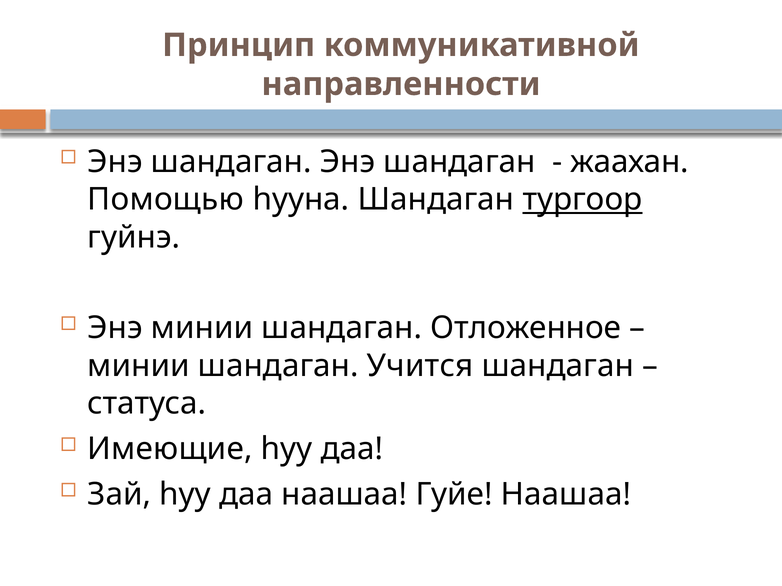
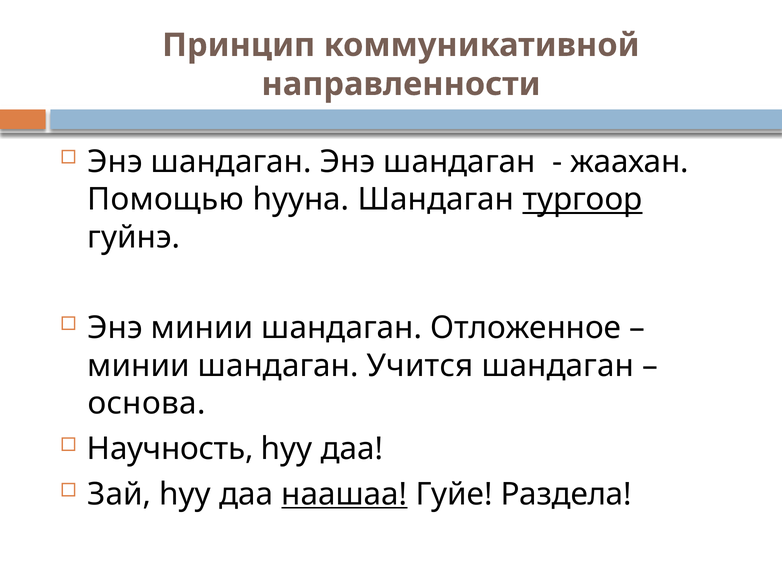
статуса: статуса -> основа
Имеющие: Имеющие -> Научность
наашаа at (344, 495) underline: none -> present
Гуйе Наашаа: Наашаа -> Раздела
